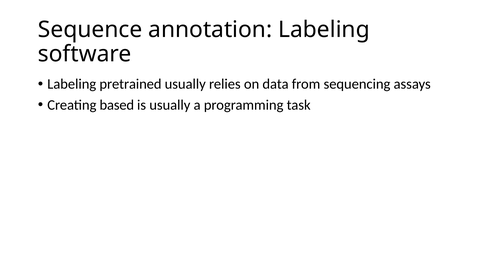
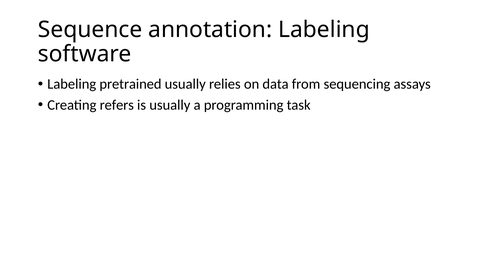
based: based -> refers
